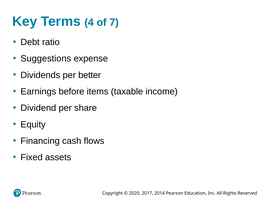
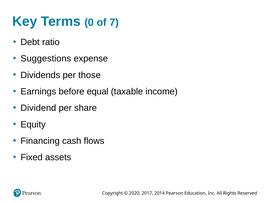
4: 4 -> 0
better: better -> those
items: items -> equal
